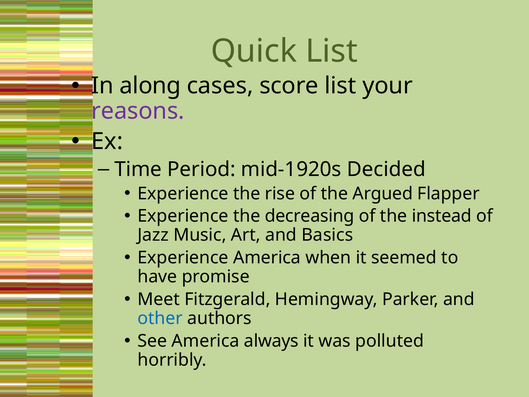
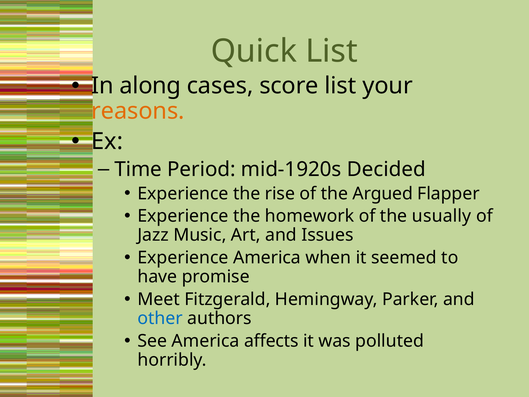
reasons colour: purple -> orange
decreasing: decreasing -> homework
instead: instead -> usually
Basics: Basics -> Issues
always: always -> affects
